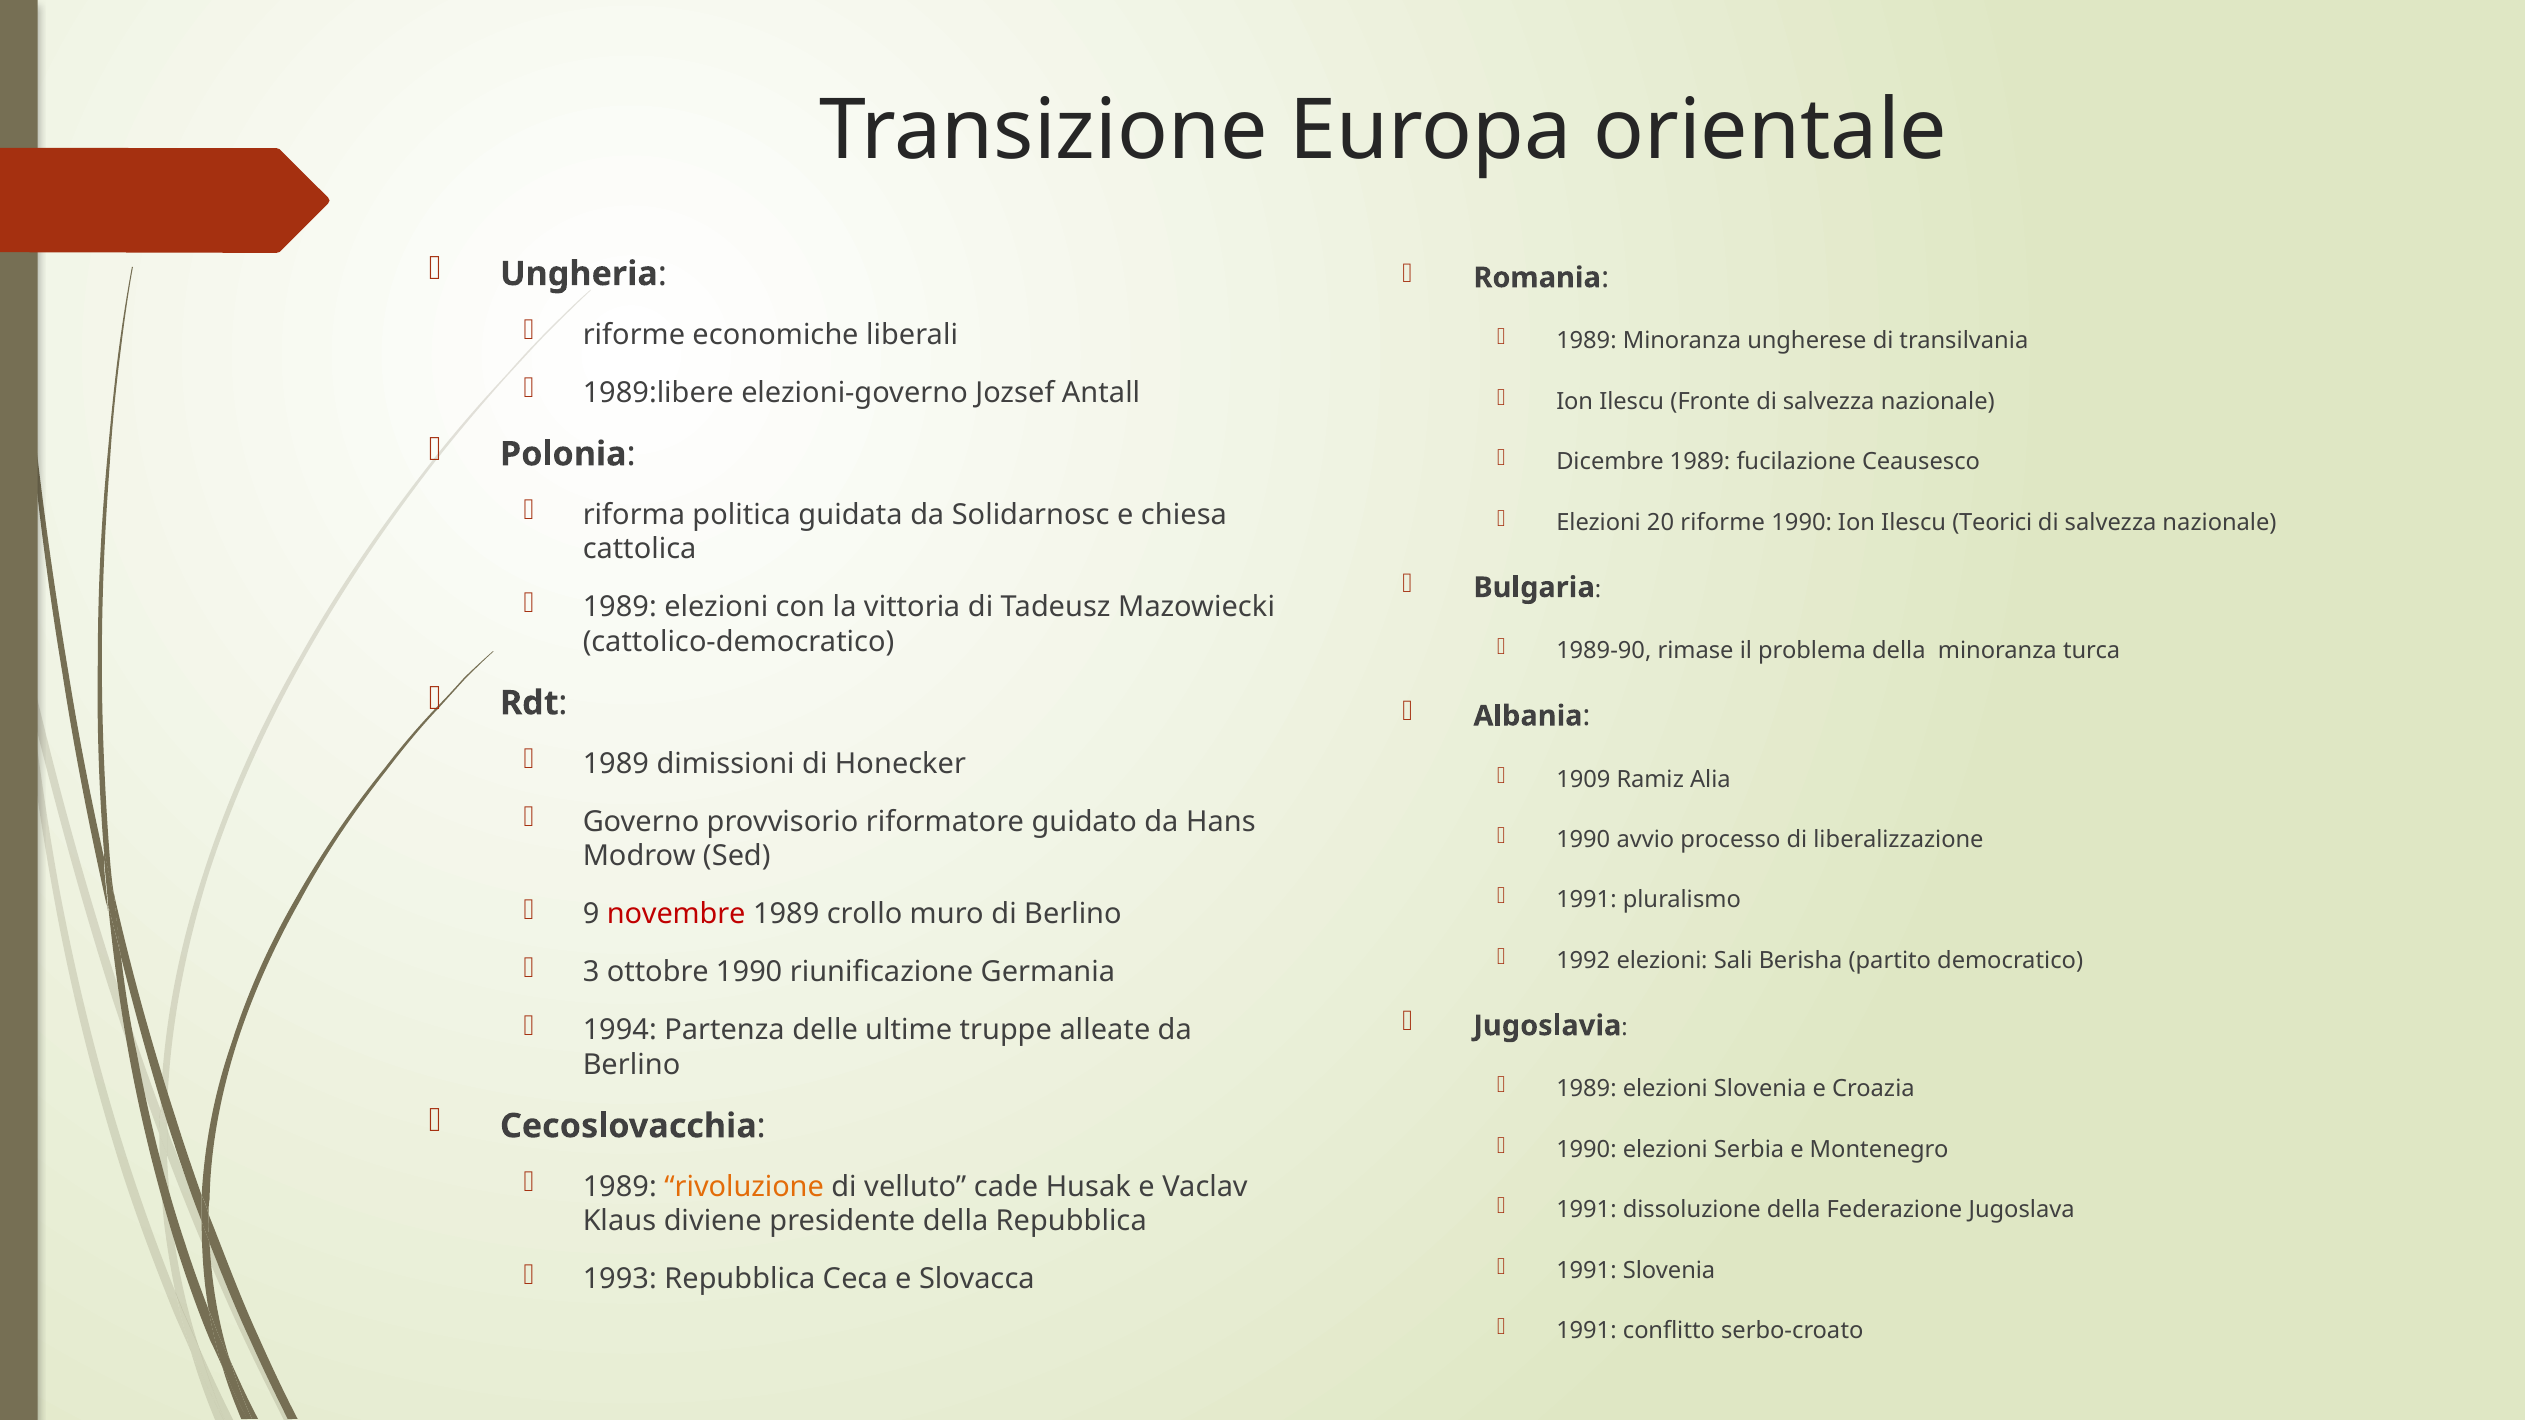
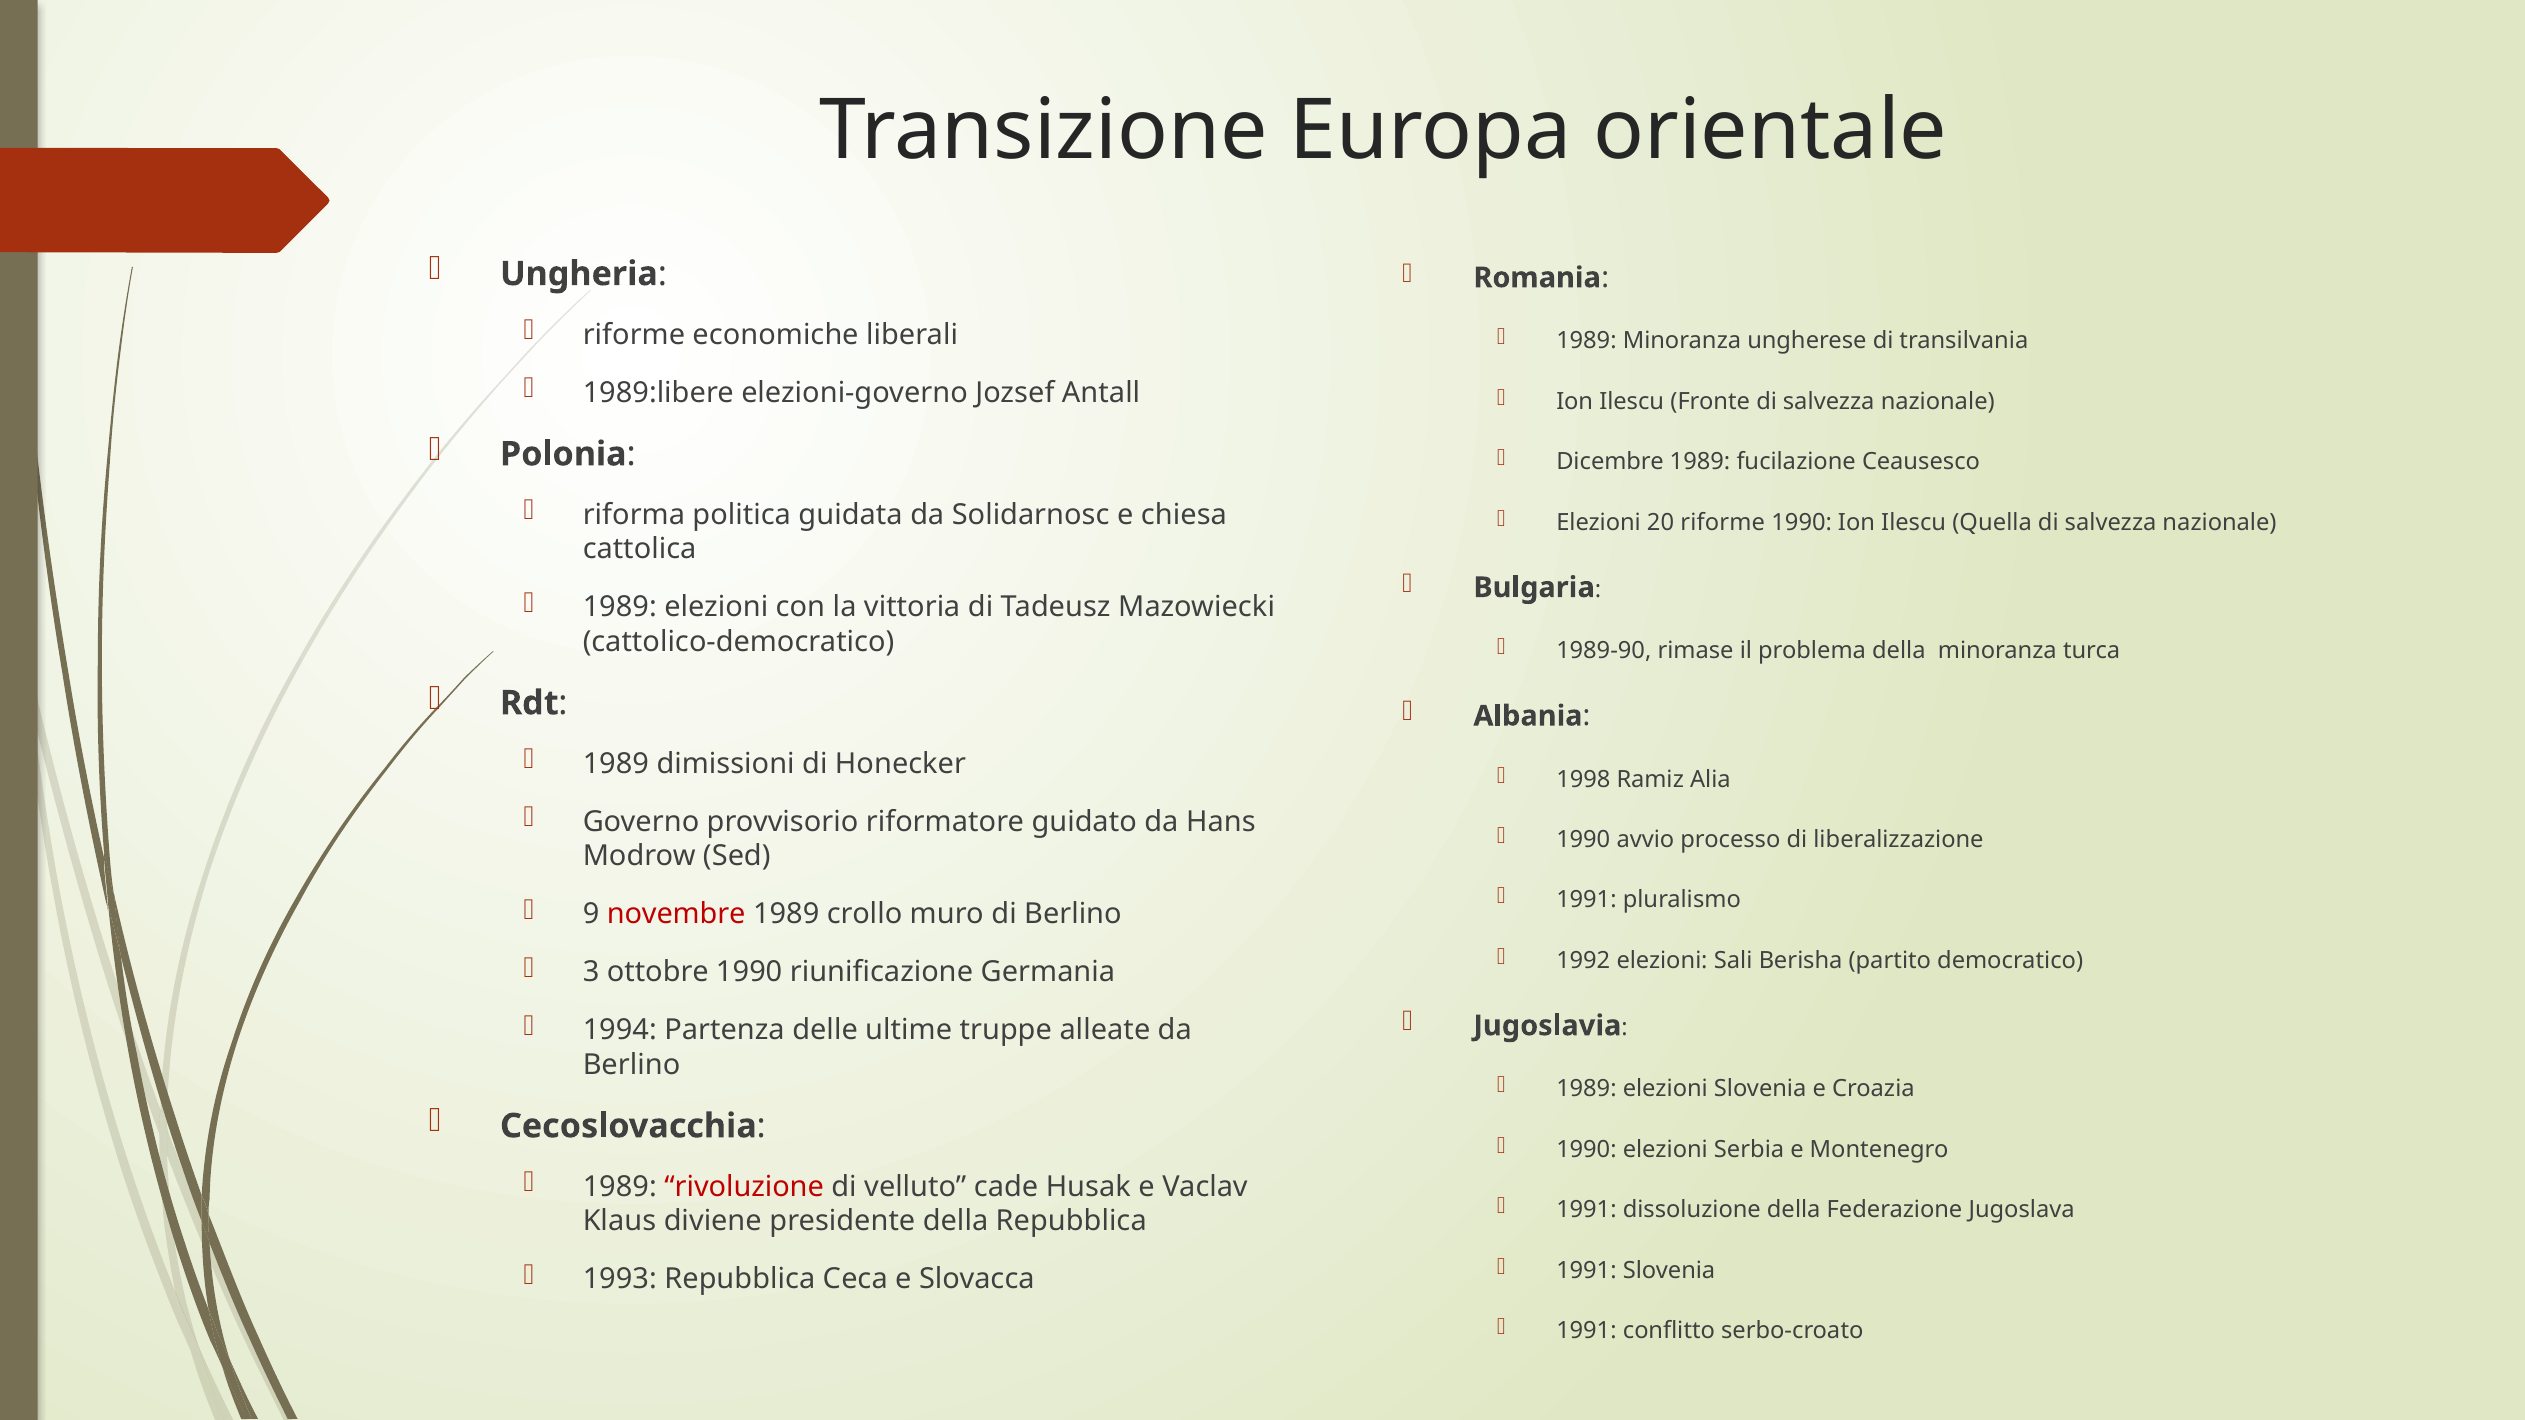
Teorici: Teorici -> Quella
1909: 1909 -> 1998
rivoluzione colour: orange -> red
